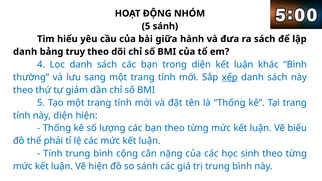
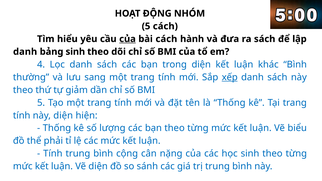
5 sánh: sánh -> cách
của at (127, 39) underline: none -> present
bài giữa: giữa -> cách
bảng truy: truy -> sinh
Vẽ hiện: hiện -> diện
